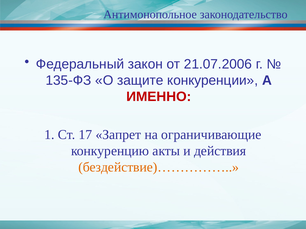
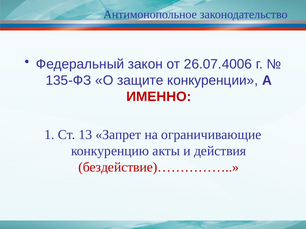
21.07.2006: 21.07.2006 -> 26.07.4006
17: 17 -> 13
бездействие)…………… colour: orange -> red
